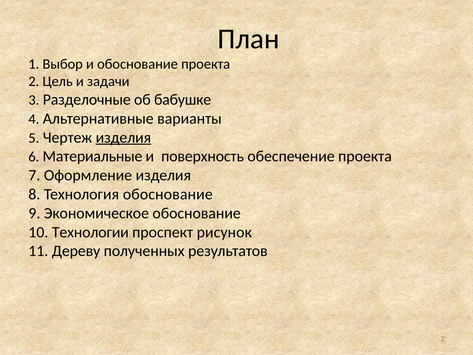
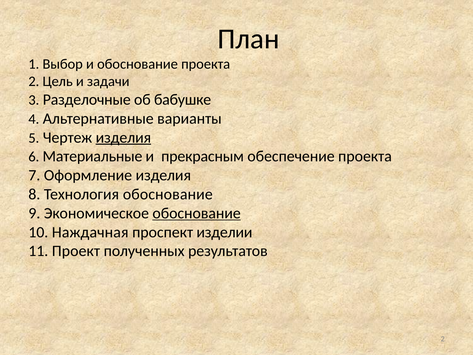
поверхность: поверхность -> прекрасным
обоснование at (197, 213) underline: none -> present
Технологии: Технологии -> Наждачная
рисунок: рисунок -> изделии
Дереву: Дереву -> Проект
